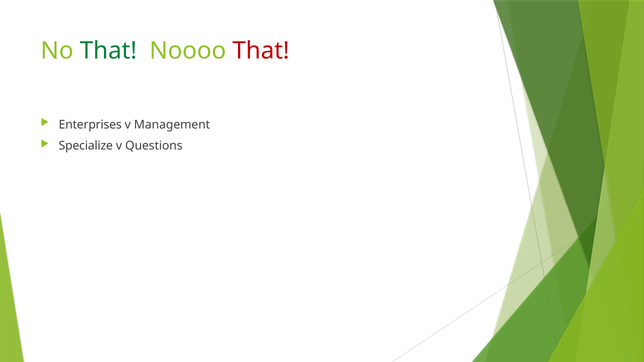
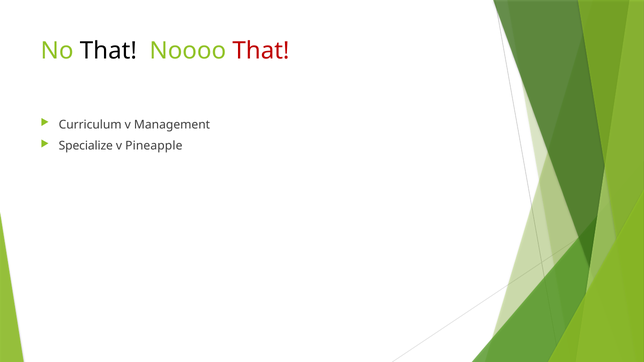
That at (108, 51) colour: green -> black
Enterprises: Enterprises -> Curriculum
Questions: Questions -> Pineapple
